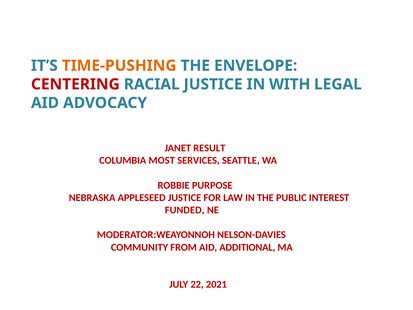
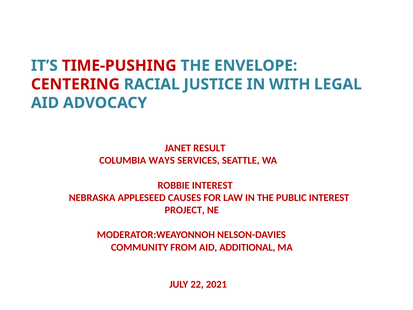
TIME-PUSHING colour: orange -> red
MOST: MOST -> WAYS
ROBBIE PURPOSE: PURPOSE -> INTEREST
APPLESEED JUSTICE: JUSTICE -> CAUSES
FUNDED: FUNDED -> PROJECT
